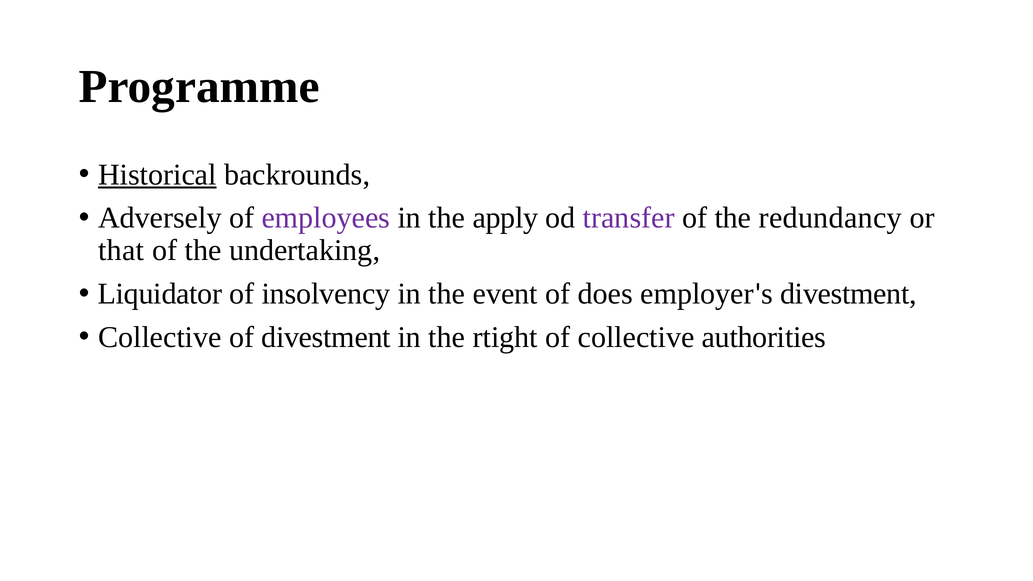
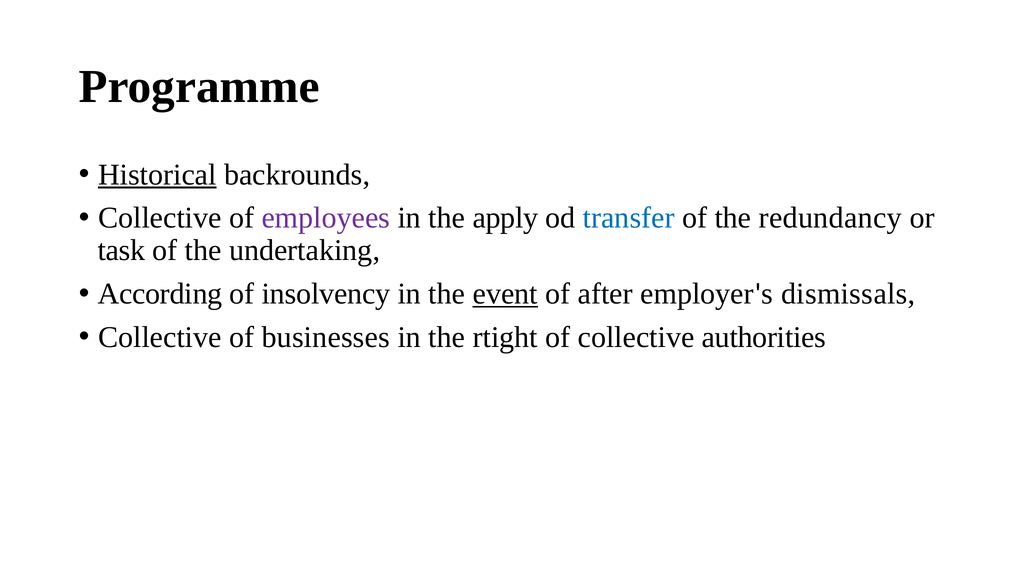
Adversely at (160, 218): Adversely -> Collective
transfer colour: purple -> blue
that: that -> task
Liquidator: Liquidator -> According
event underline: none -> present
does: does -> after
employer's divestment: divestment -> dismissals
of divestment: divestment -> businesses
